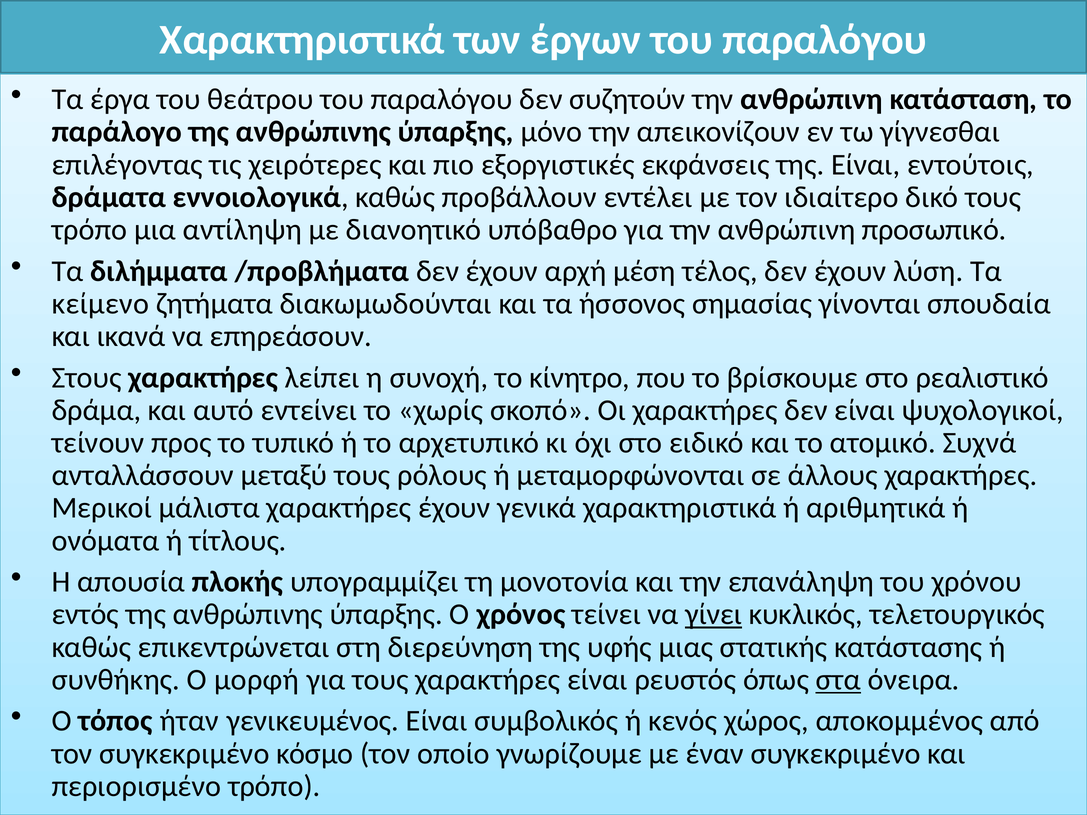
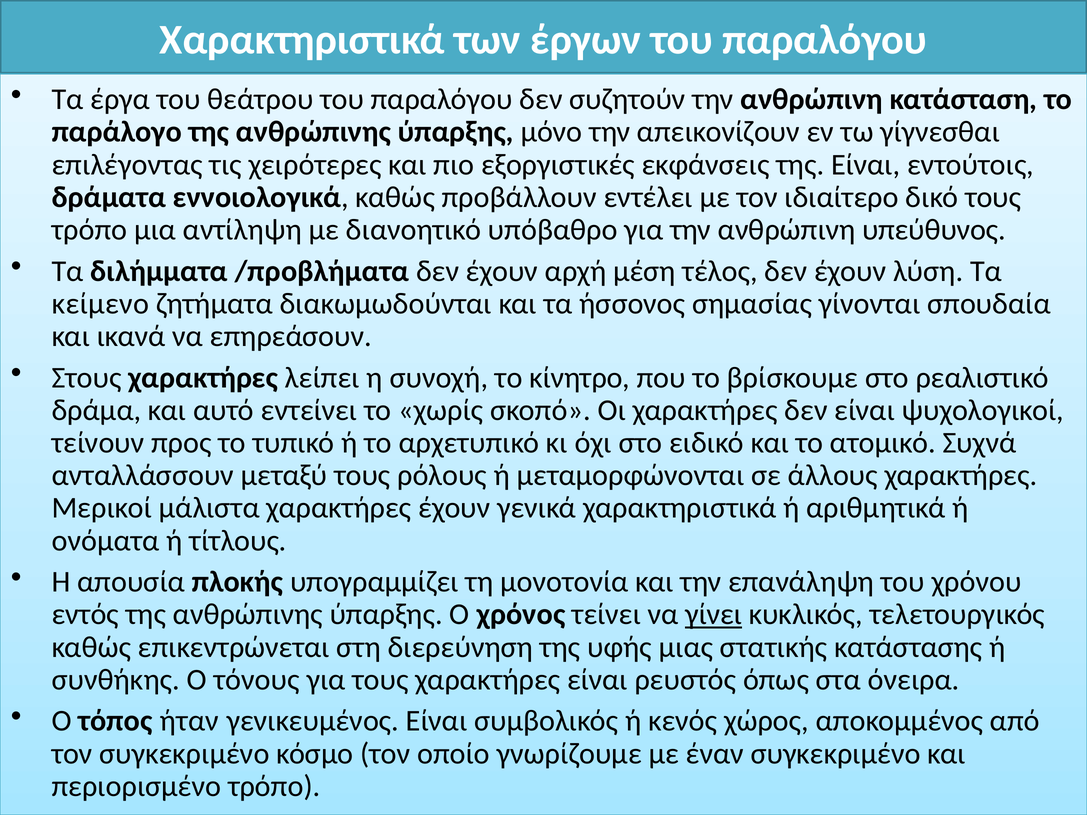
προσωπικό: προσωπικό -> υπεύθυνος
μορφή: μορφή -> τόνους
στα underline: present -> none
